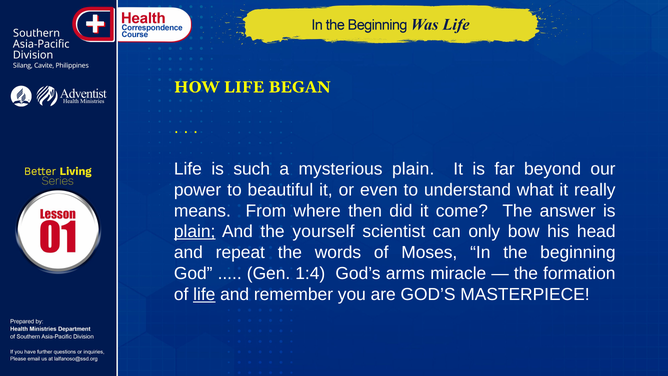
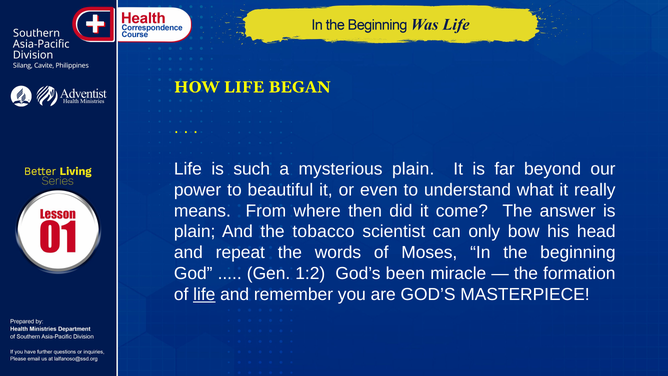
plain at (195, 232) underline: present -> none
yourself: yourself -> tobacco
1:4: 1:4 -> 1:2
arms: arms -> been
